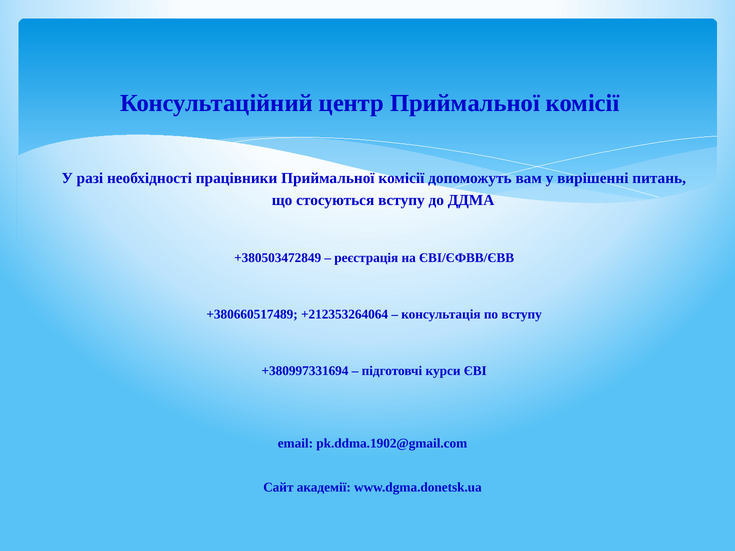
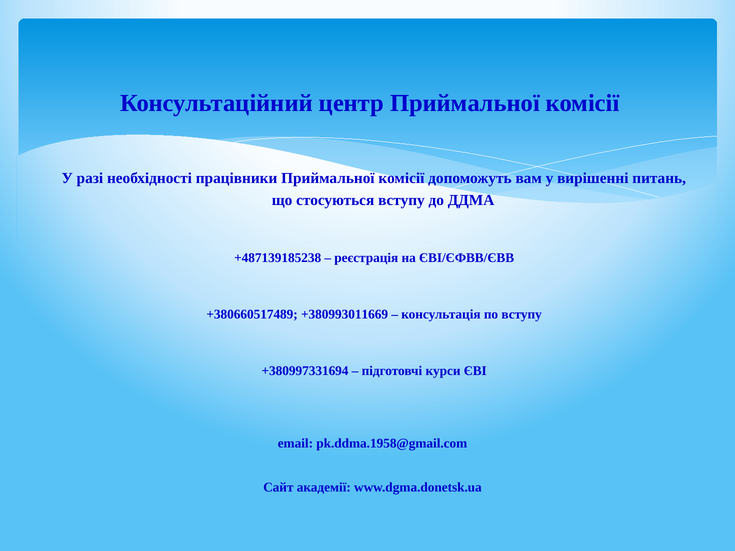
+380503472849: +380503472849 -> +487139185238
+212353264064: +212353264064 -> +380993011669
pk.ddma.1902@gmail.com: pk.ddma.1902@gmail.com -> pk.ddma.1958@gmail.com
